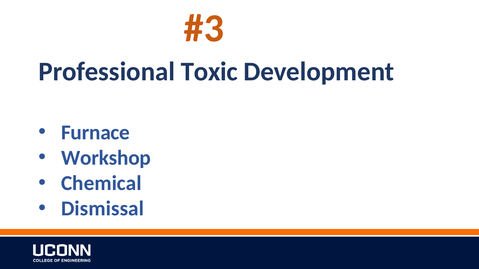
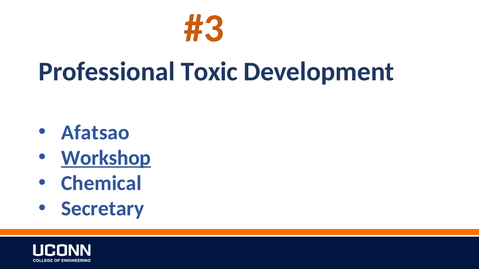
Furnace: Furnace -> Afatsao
Workshop underline: none -> present
Dismissal: Dismissal -> Secretary
